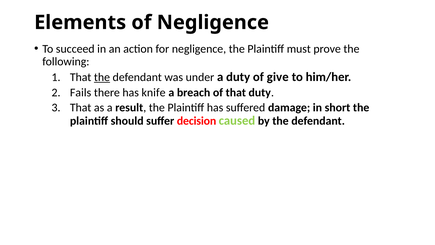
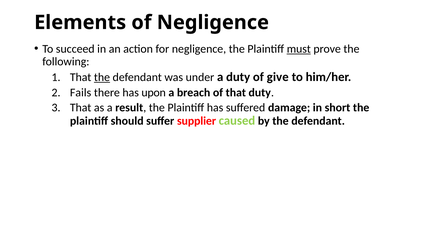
must underline: none -> present
knife: knife -> upon
decision: decision -> supplier
